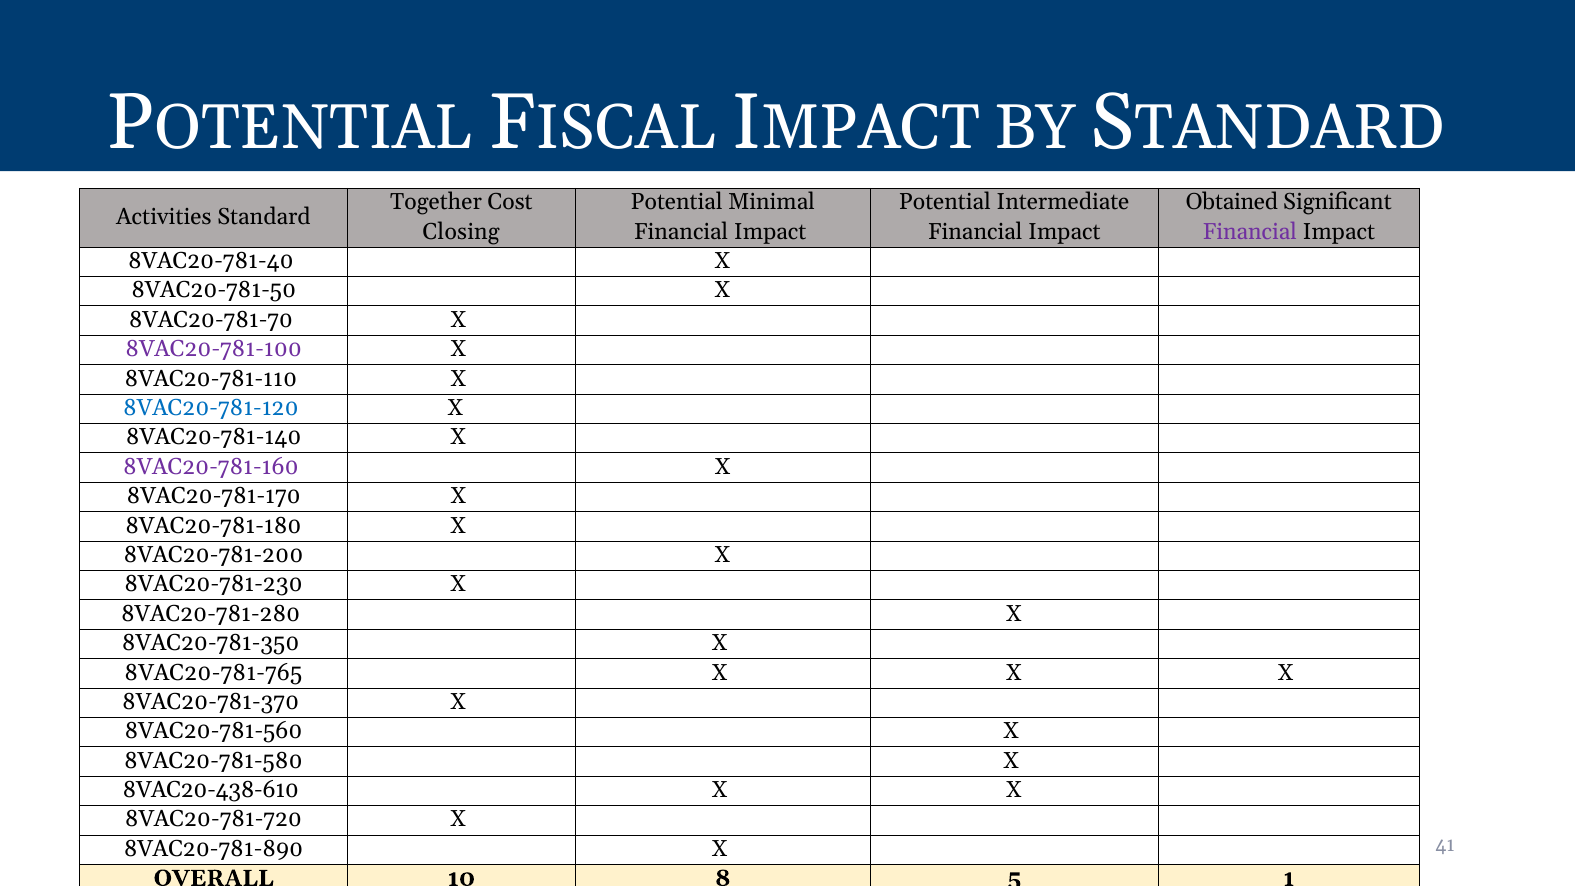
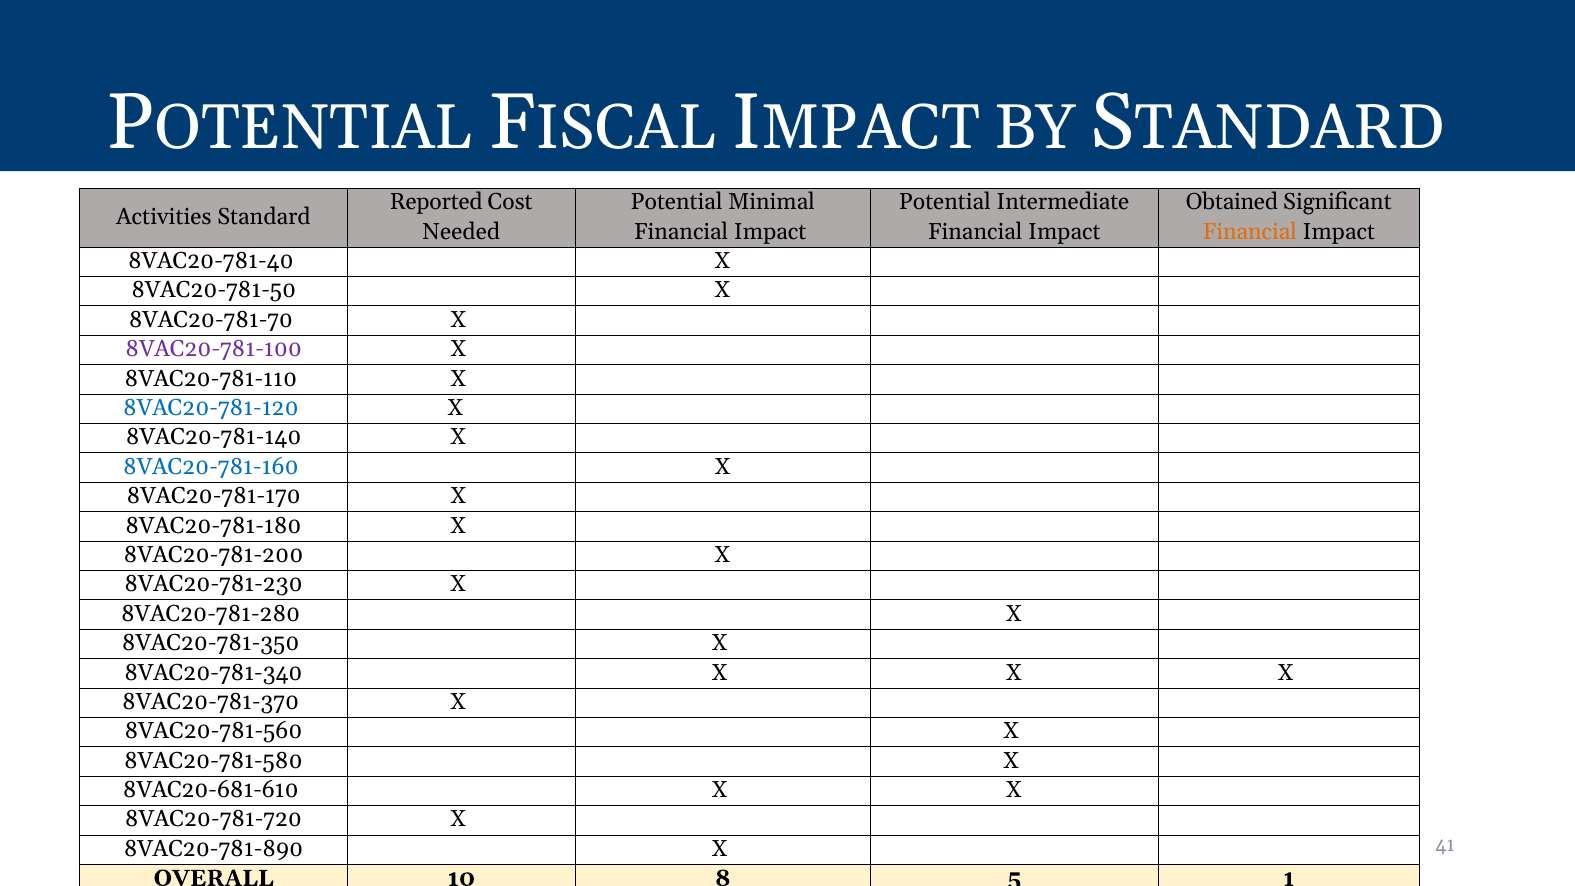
Together: Together -> Reported
Closing: Closing -> Needed
Financial at (1250, 232) colour: purple -> orange
8VAC20-781-160 colour: purple -> blue
8VAC20-781-765: 8VAC20-781-765 -> 8VAC20-781-340
8VAC20-438-610: 8VAC20-438-610 -> 8VAC20-681-610
